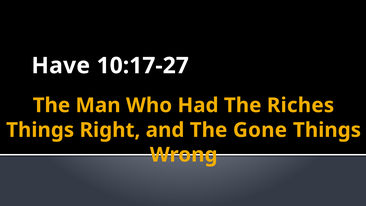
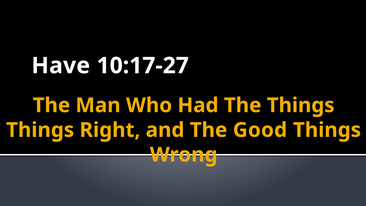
The Riches: Riches -> Things
Gone: Gone -> Good
